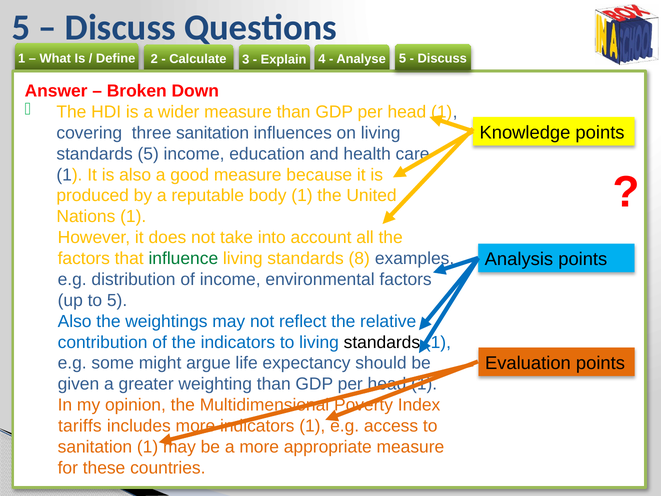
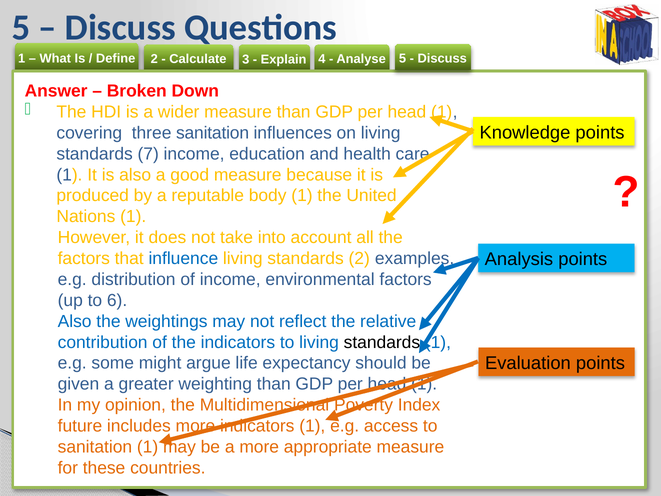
standards 5: 5 -> 7
influence colour: green -> blue
standards 8: 8 -> 2
to 5: 5 -> 6
tariffs: tariffs -> future
